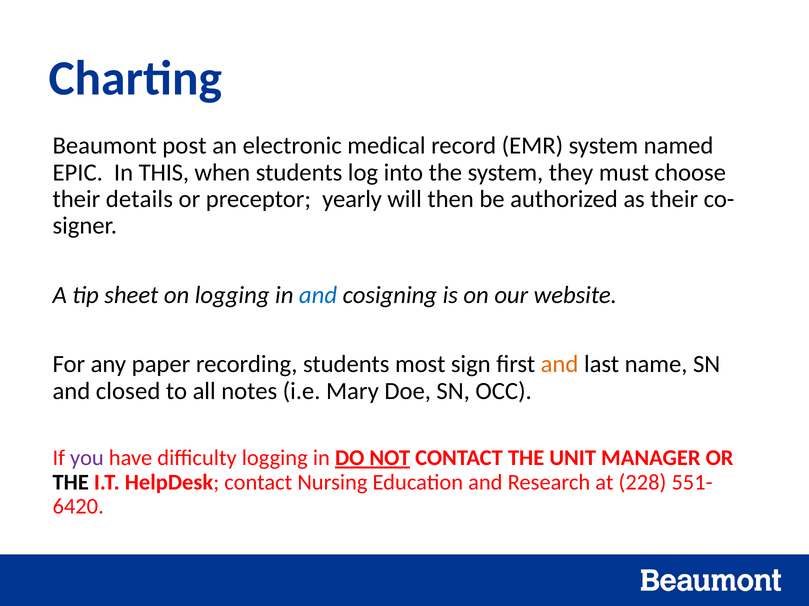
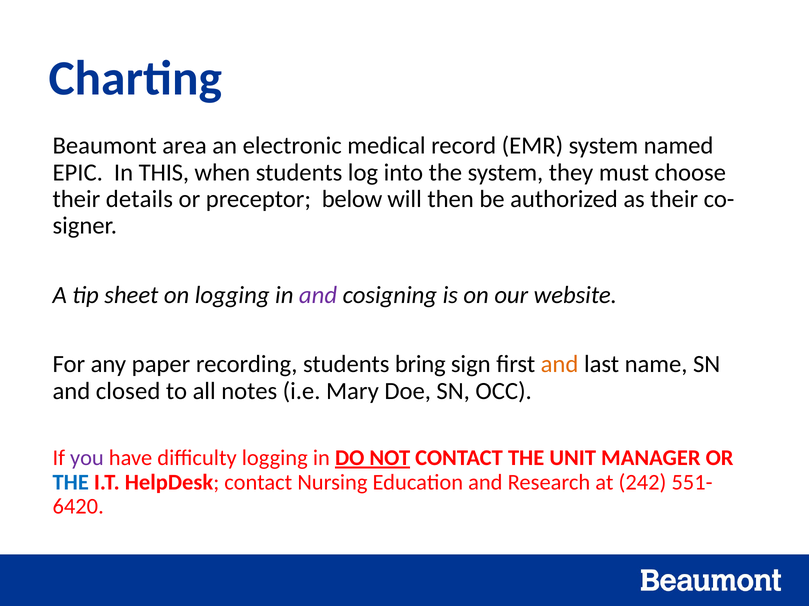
post: post -> area
yearly: yearly -> below
and at (318, 295) colour: blue -> purple
most: most -> bring
THE at (71, 483) colour: black -> blue
228: 228 -> 242
